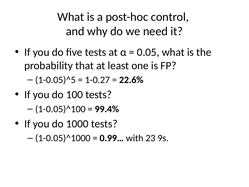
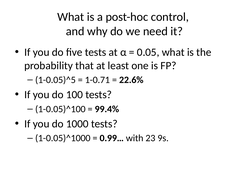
1-0.27: 1-0.27 -> 1-0.71
